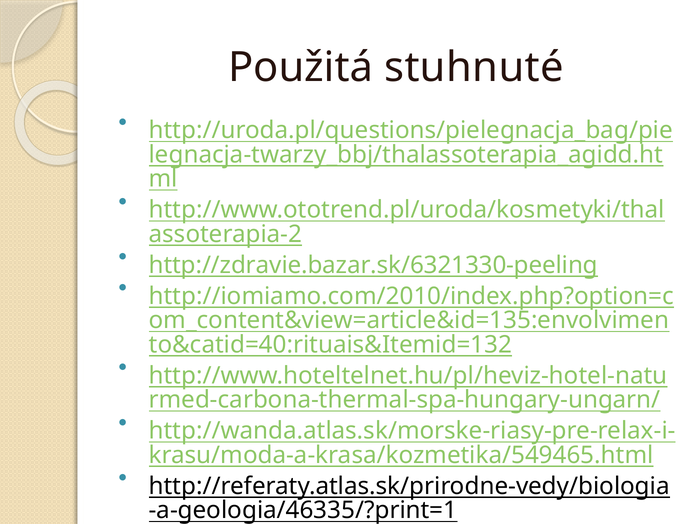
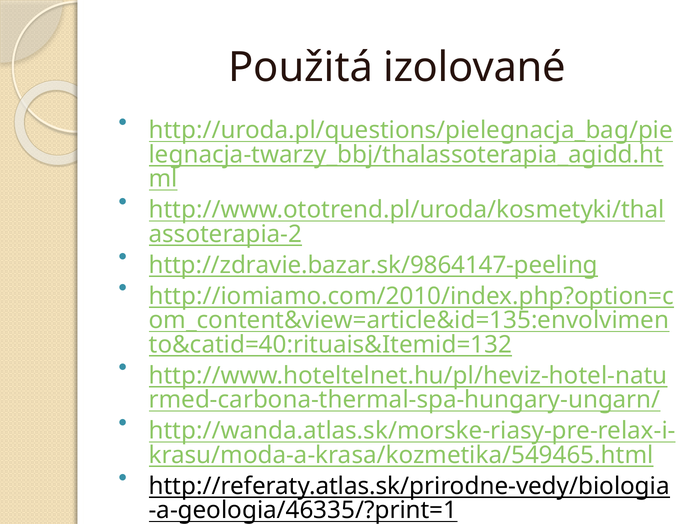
stuhnuté: stuhnuté -> izolované
http://zdravie.bazar.sk/6321330-peeling: http://zdravie.bazar.sk/6321330-peeling -> http://zdravie.bazar.sk/9864147-peeling
